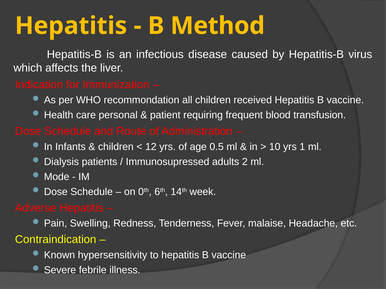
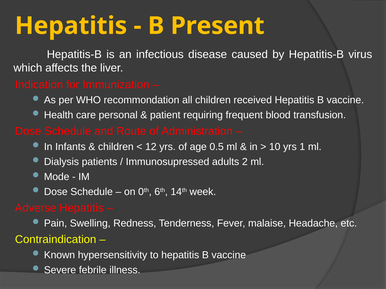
Method: Method -> Present
